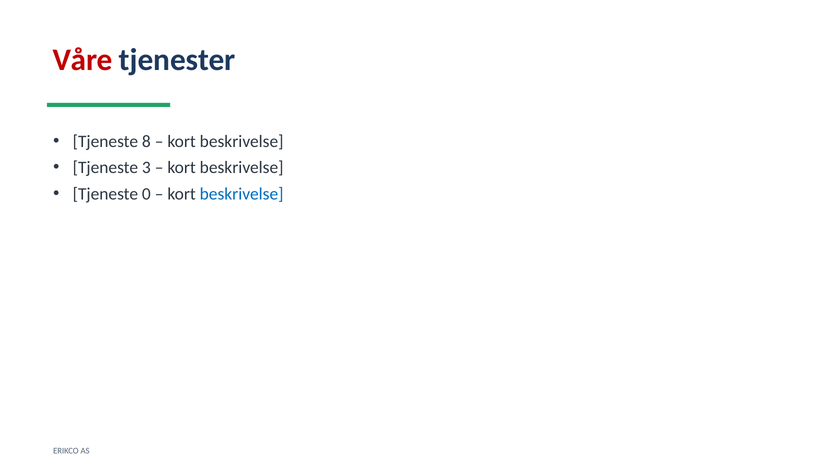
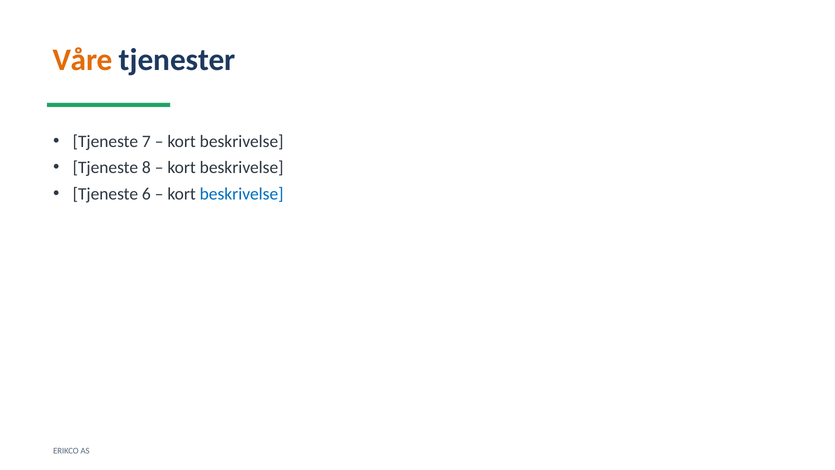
Våre colour: red -> orange
8: 8 -> 7
3: 3 -> 8
0: 0 -> 6
